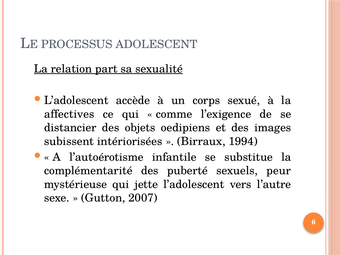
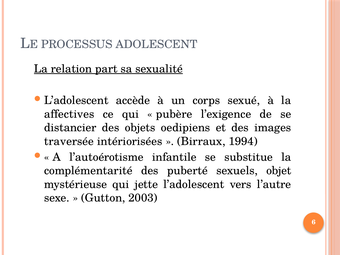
comme: comme -> pubère
subissent: subissent -> traversée
peur: peur -> objet
2007: 2007 -> 2003
